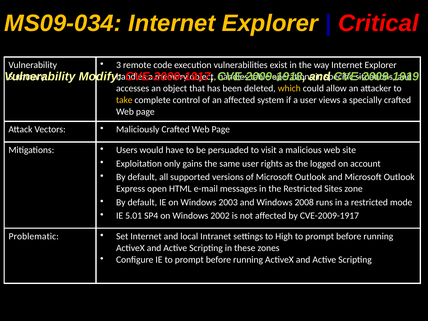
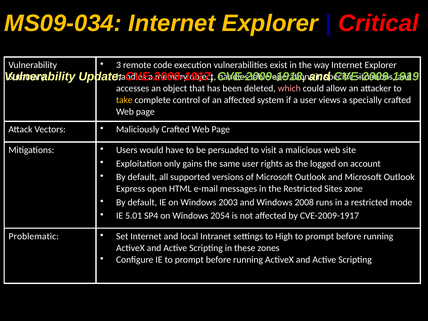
Modify: Modify -> Update
which colour: yellow -> pink
2002: 2002 -> 2054
